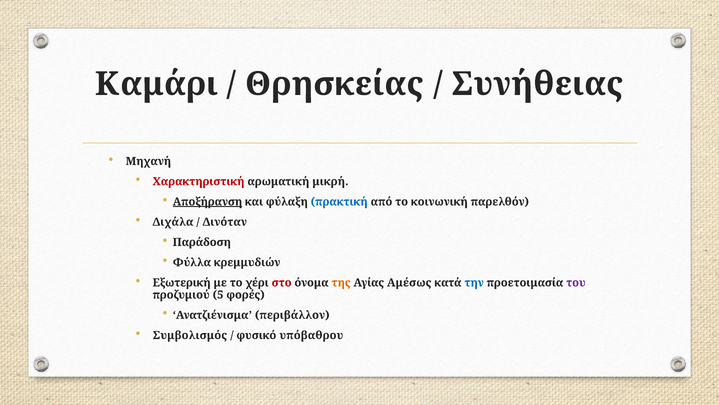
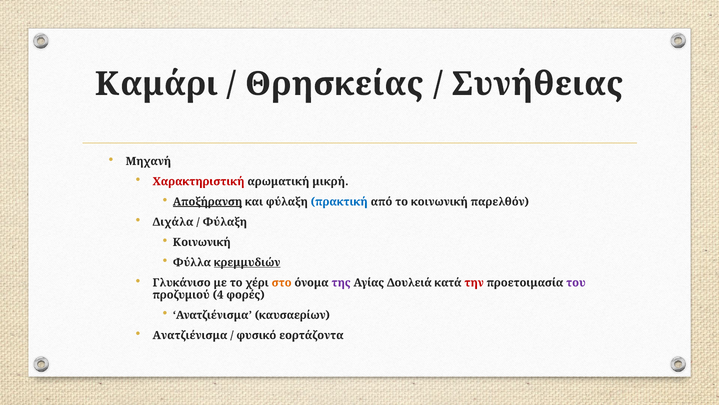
Δινόταν at (225, 222): Δινόταν -> Φύλαξη
Παράδοση at (202, 242): Παράδοση -> Κοινωνική
κρεμμυδιών underline: none -> present
Εξωτερική: Εξωτερική -> Γλυκάνισο
στο colour: red -> orange
της colour: orange -> purple
Αμέσως: Αμέσως -> Δουλειά
την colour: blue -> red
5: 5 -> 4
περιβάλλον: περιβάλλον -> καυσαερίων
Συμβολισμός at (190, 335): Συμβολισμός -> Ανατζιένισμα
υπόβαθρου: υπόβαθρου -> εορτάζοντα
